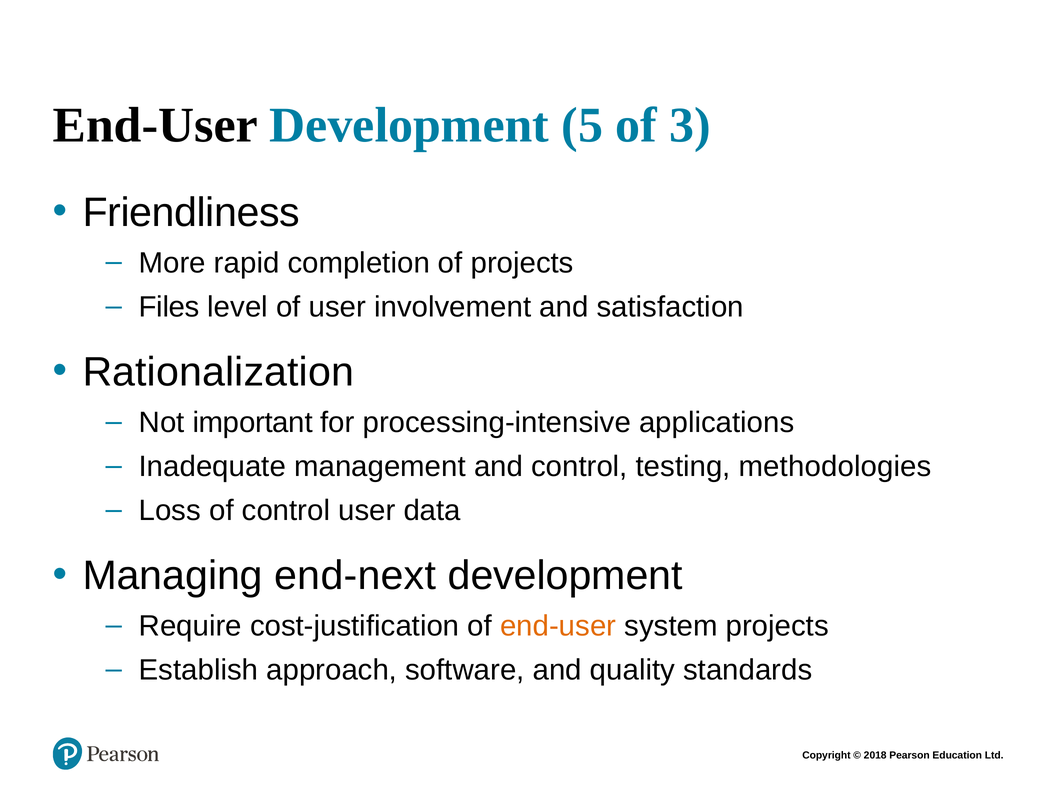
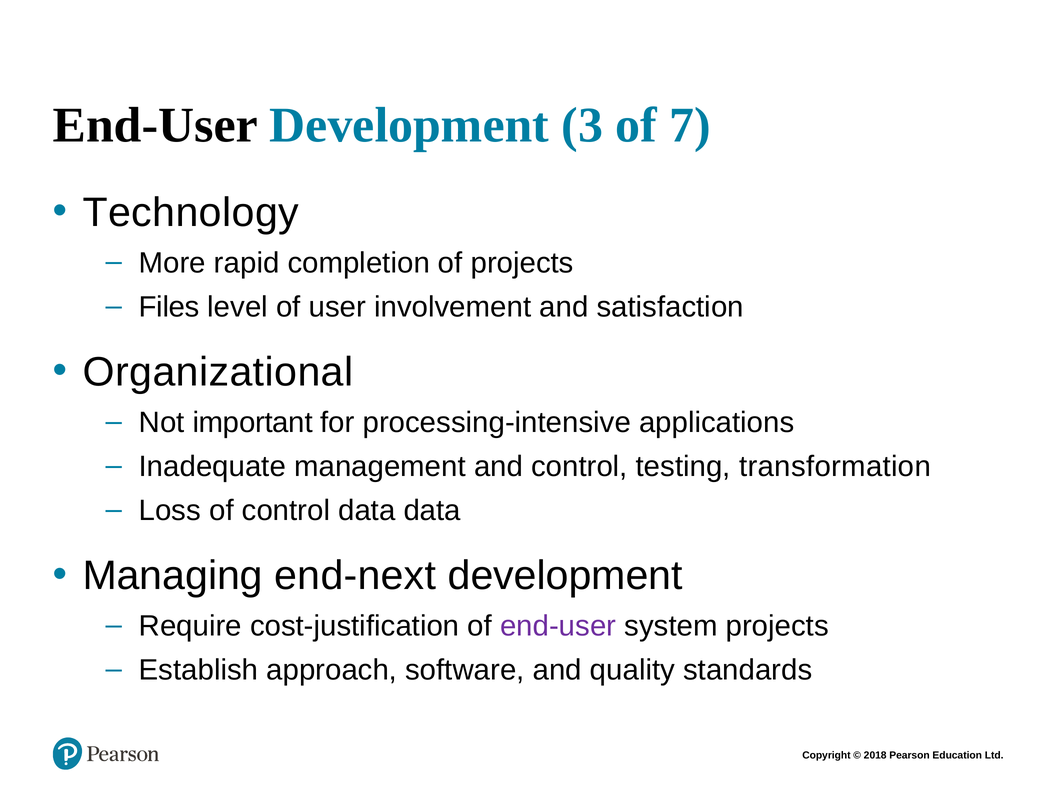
5: 5 -> 3
3: 3 -> 7
Friendliness: Friendliness -> Technology
Rationalization: Rationalization -> Organizational
methodologies: methodologies -> transformation
control user: user -> data
end-user at (558, 627) colour: orange -> purple
